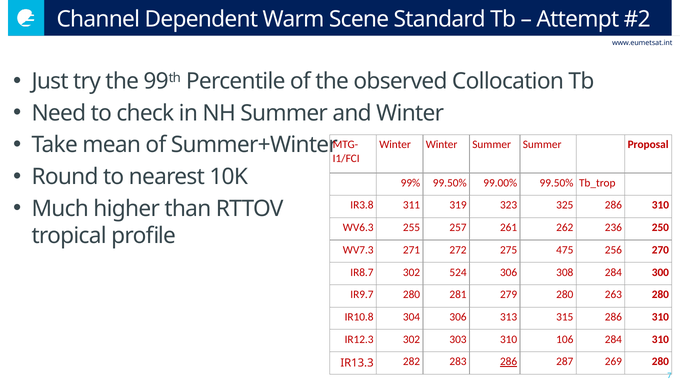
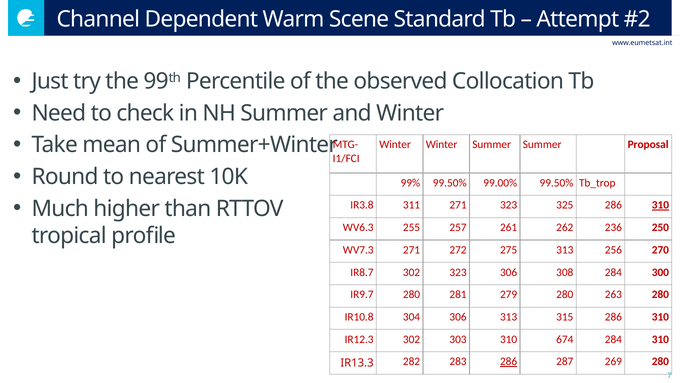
311 319: 319 -> 271
310 at (660, 205) underline: none -> present
275 475: 475 -> 313
302 524: 524 -> 323
106: 106 -> 674
